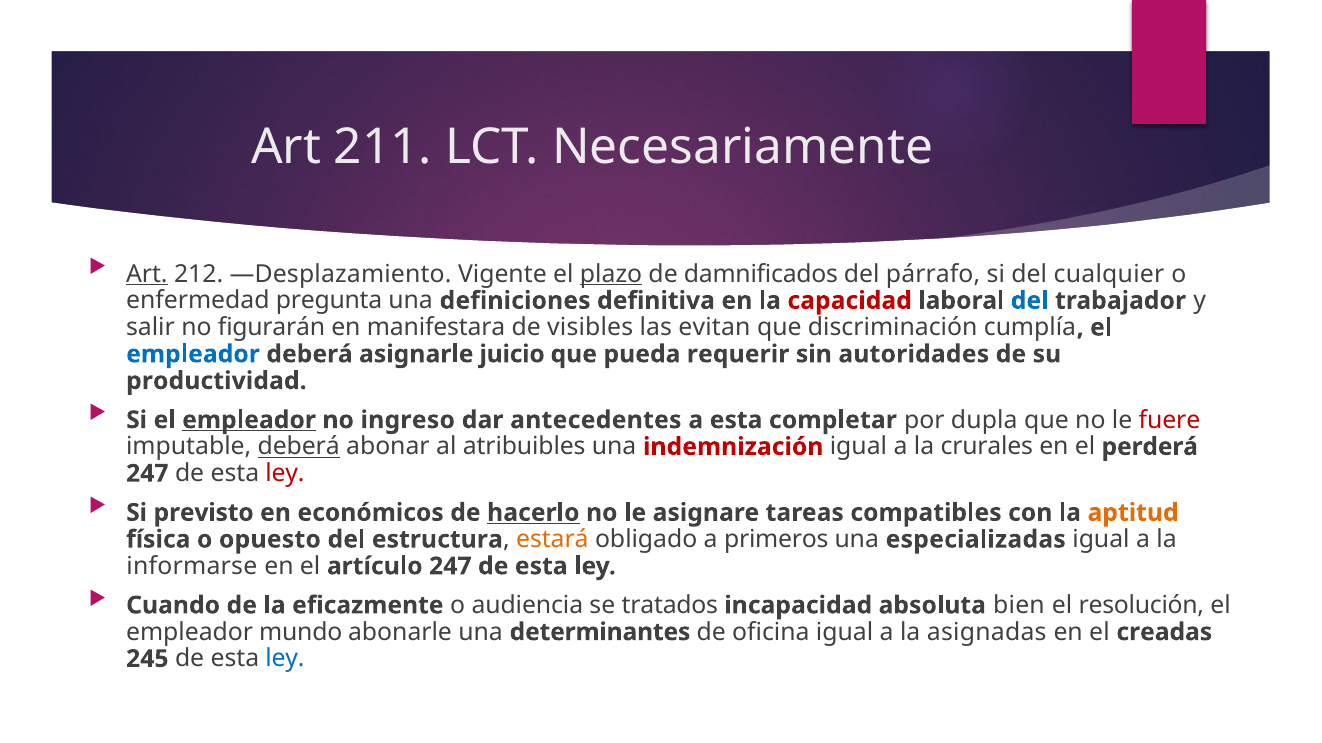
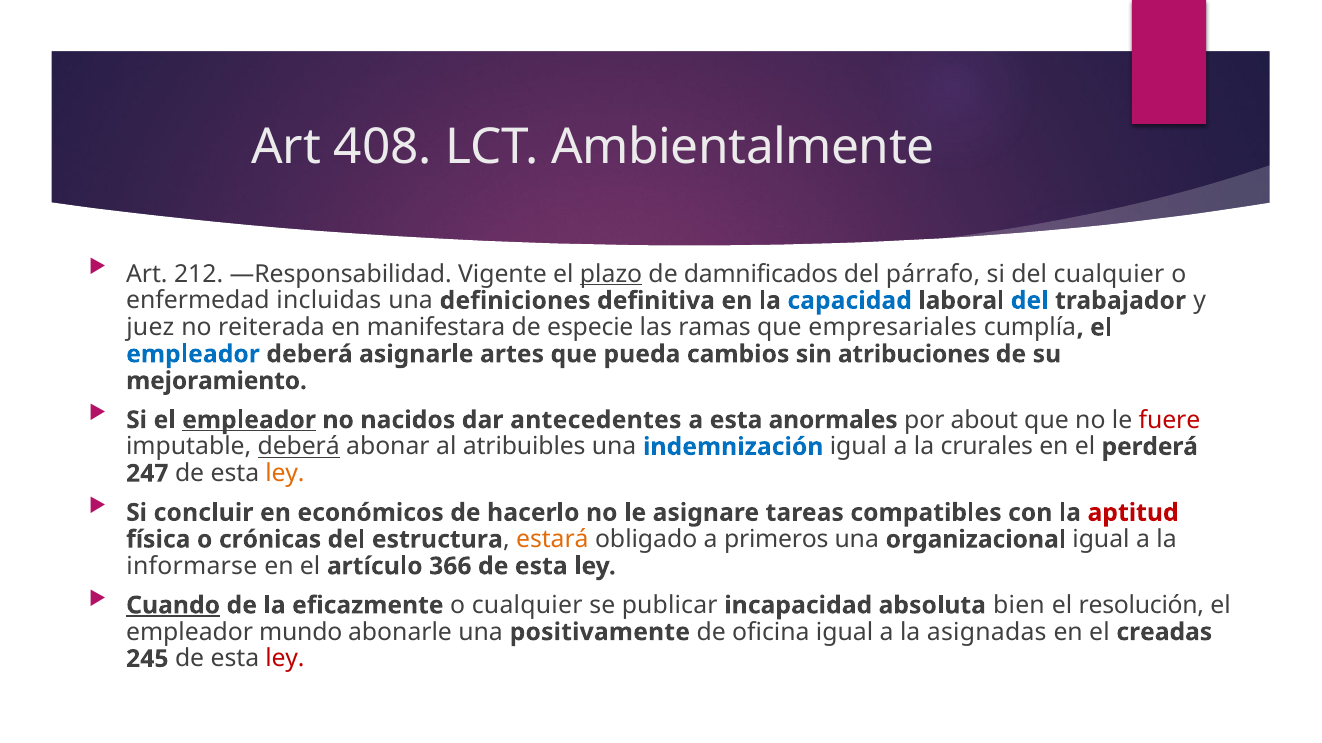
211: 211 -> 408
Necesariamente: Necesariamente -> Ambientalmente
Art at (147, 274) underline: present -> none
—Desplazamiento: —Desplazamiento -> —Responsabilidad
pregunta: pregunta -> incluidas
capacidad colour: red -> blue
salir: salir -> juez
figurarán: figurarán -> reiterada
visibles: visibles -> especie
evitan: evitan -> ramas
discriminación: discriminación -> empresariales
juicio: juicio -> artes
requerir: requerir -> cambios
autoridades: autoridades -> atribuciones
productividad: productividad -> mejoramiento
ingreso: ingreso -> nacidos
completar: completar -> anormales
dupla: dupla -> about
indemnización colour: red -> blue
ley at (285, 474) colour: red -> orange
previsto: previsto -> concluir
hacerlo underline: present -> none
aptitud colour: orange -> red
opuesto: opuesto -> crónicas
especializadas: especializadas -> organizacional
artículo 247: 247 -> 366
Cuando underline: none -> present
o audiencia: audiencia -> cualquier
tratados: tratados -> publicar
determinantes: determinantes -> positivamente
ley at (285, 659) colour: blue -> red
